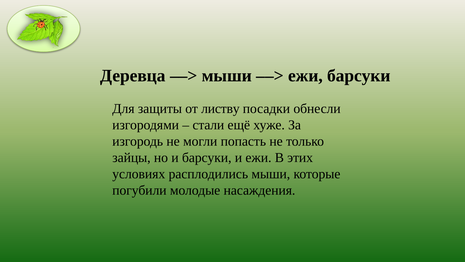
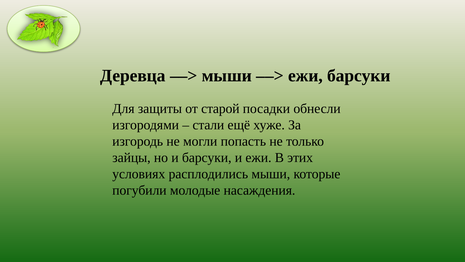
листву: листву -> старой
